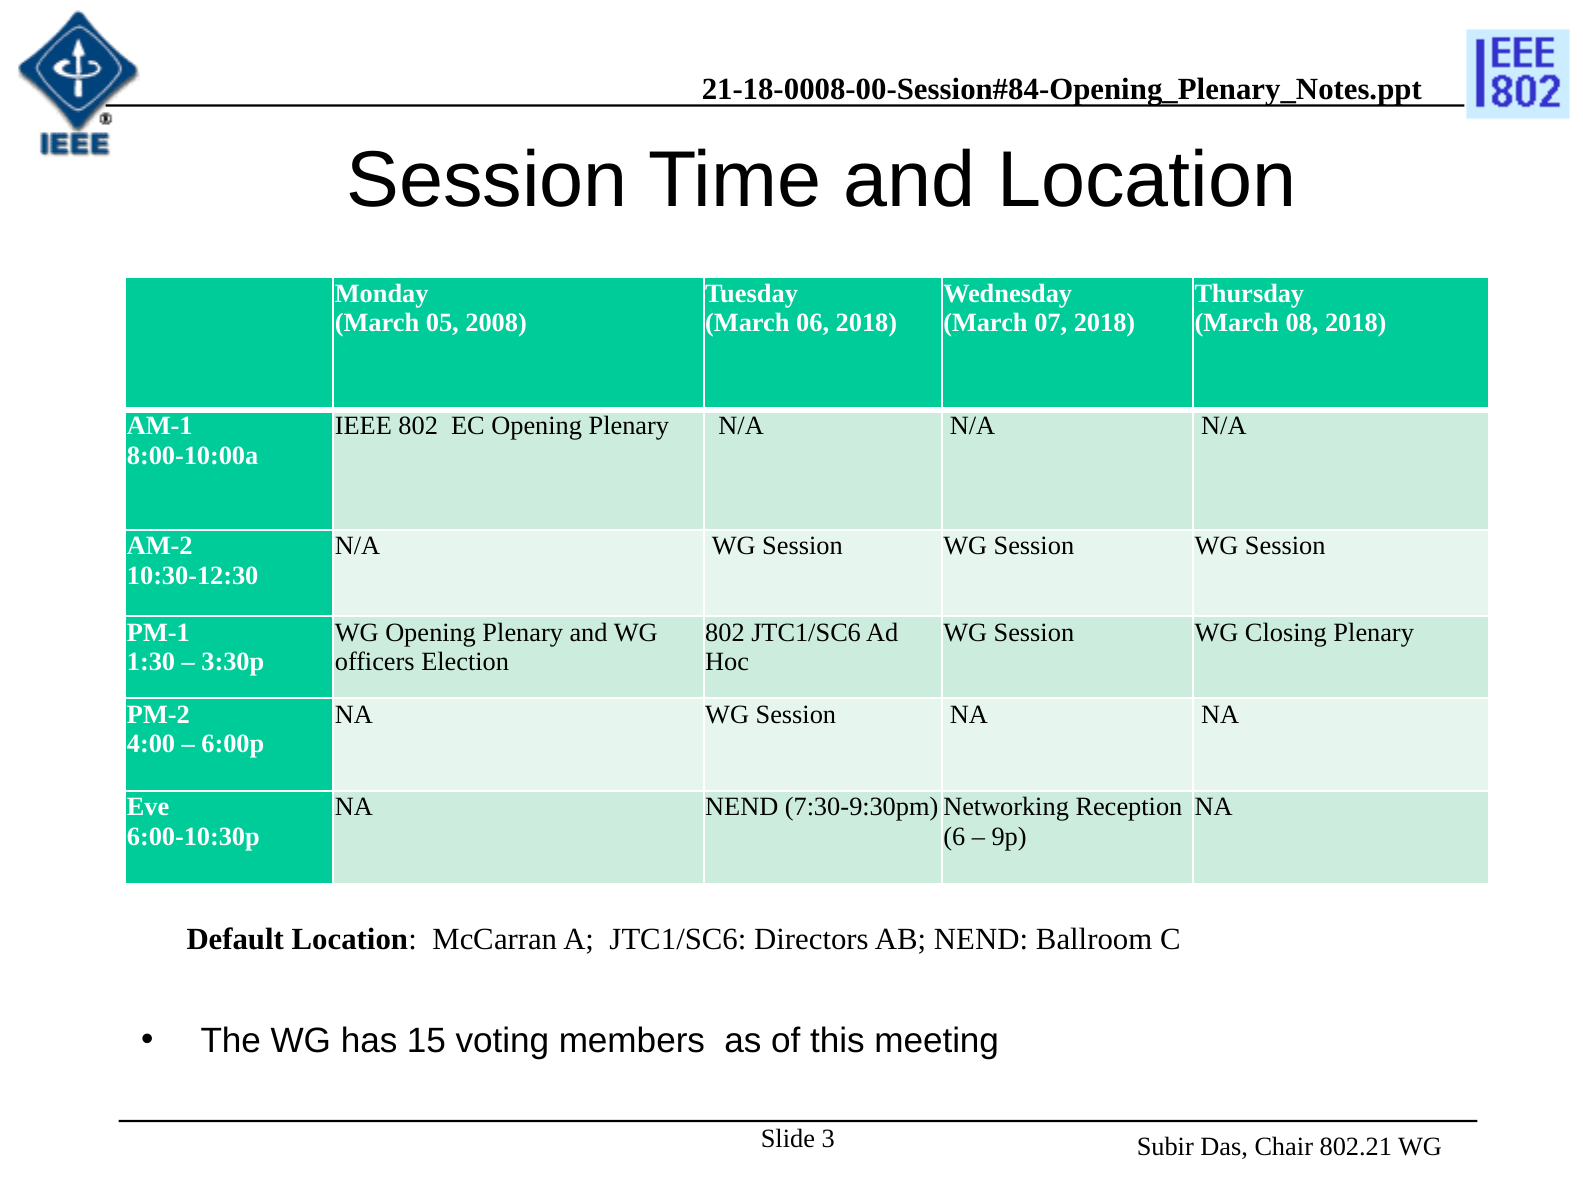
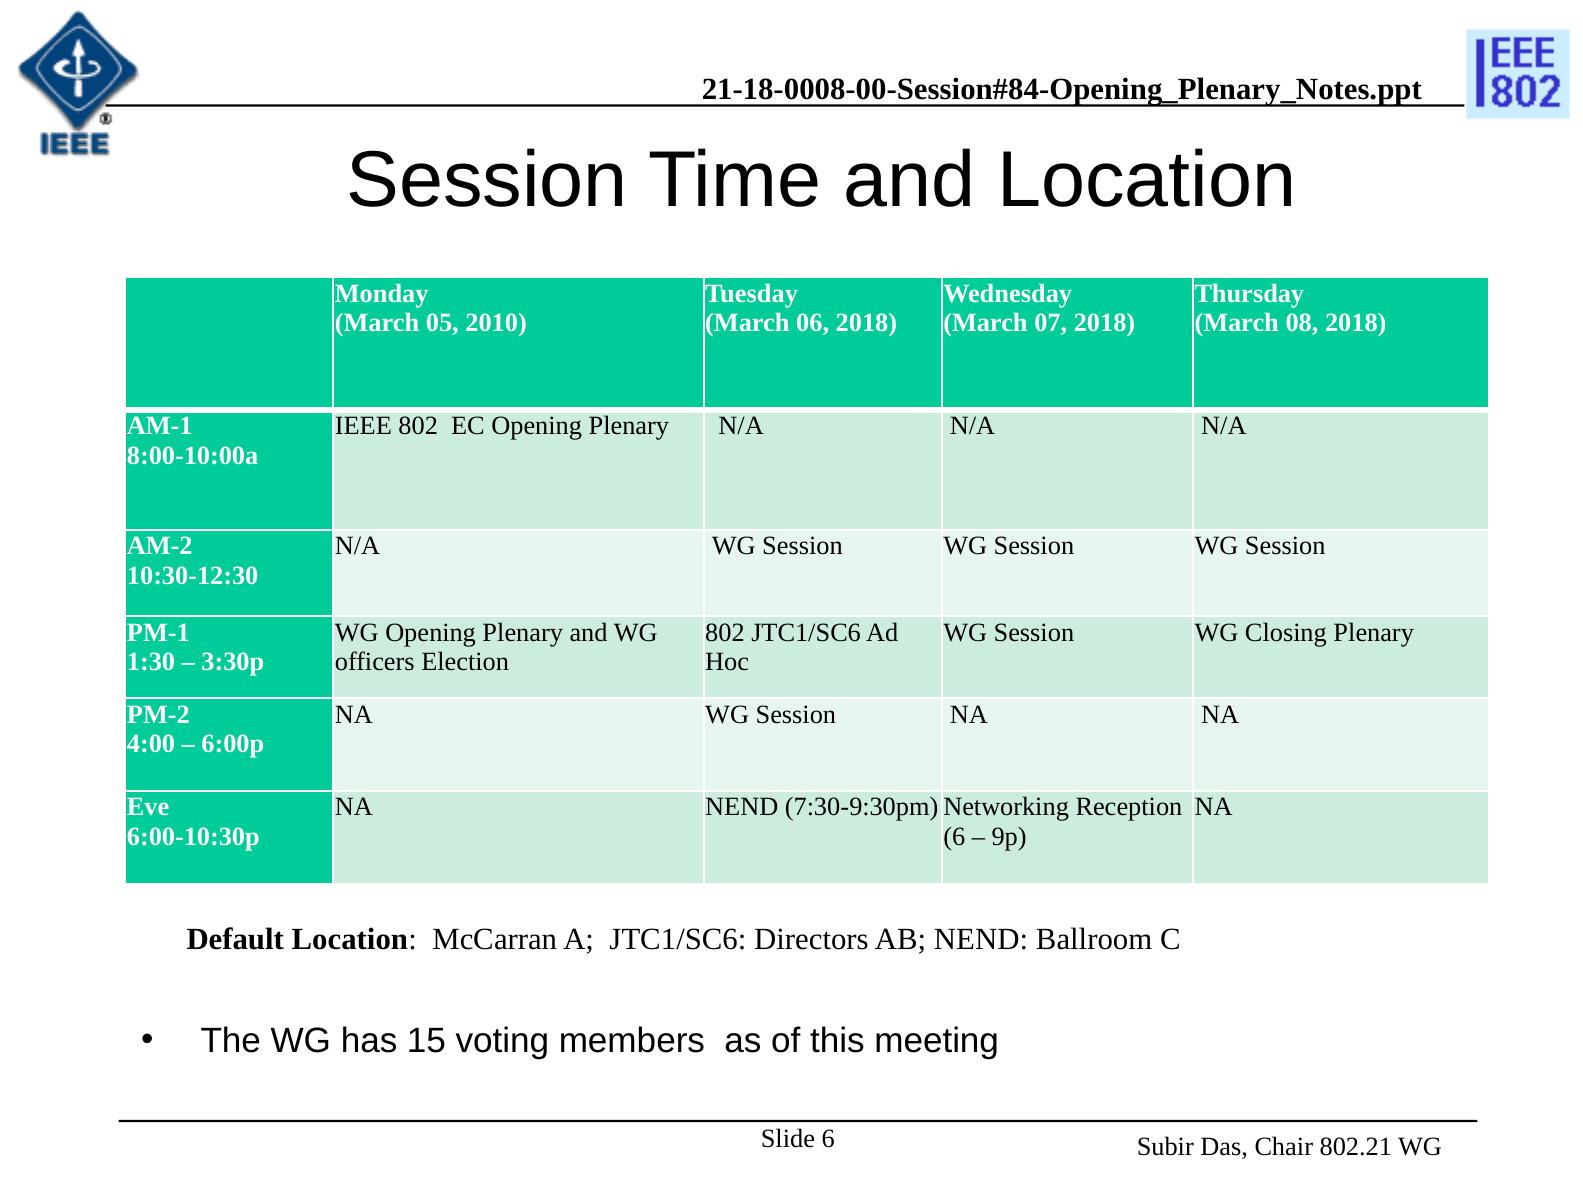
2008: 2008 -> 2010
Slide 3: 3 -> 6
